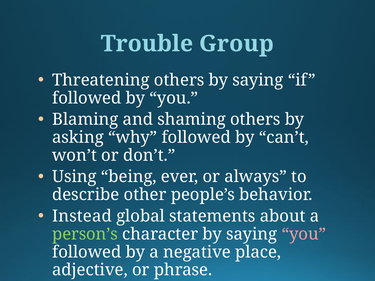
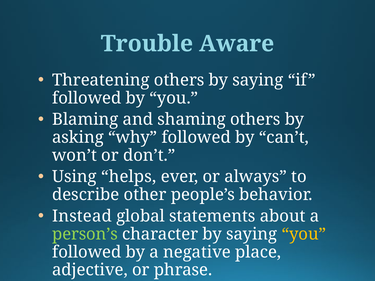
Group: Group -> Aware
being: being -> helps
you at (304, 234) colour: pink -> yellow
